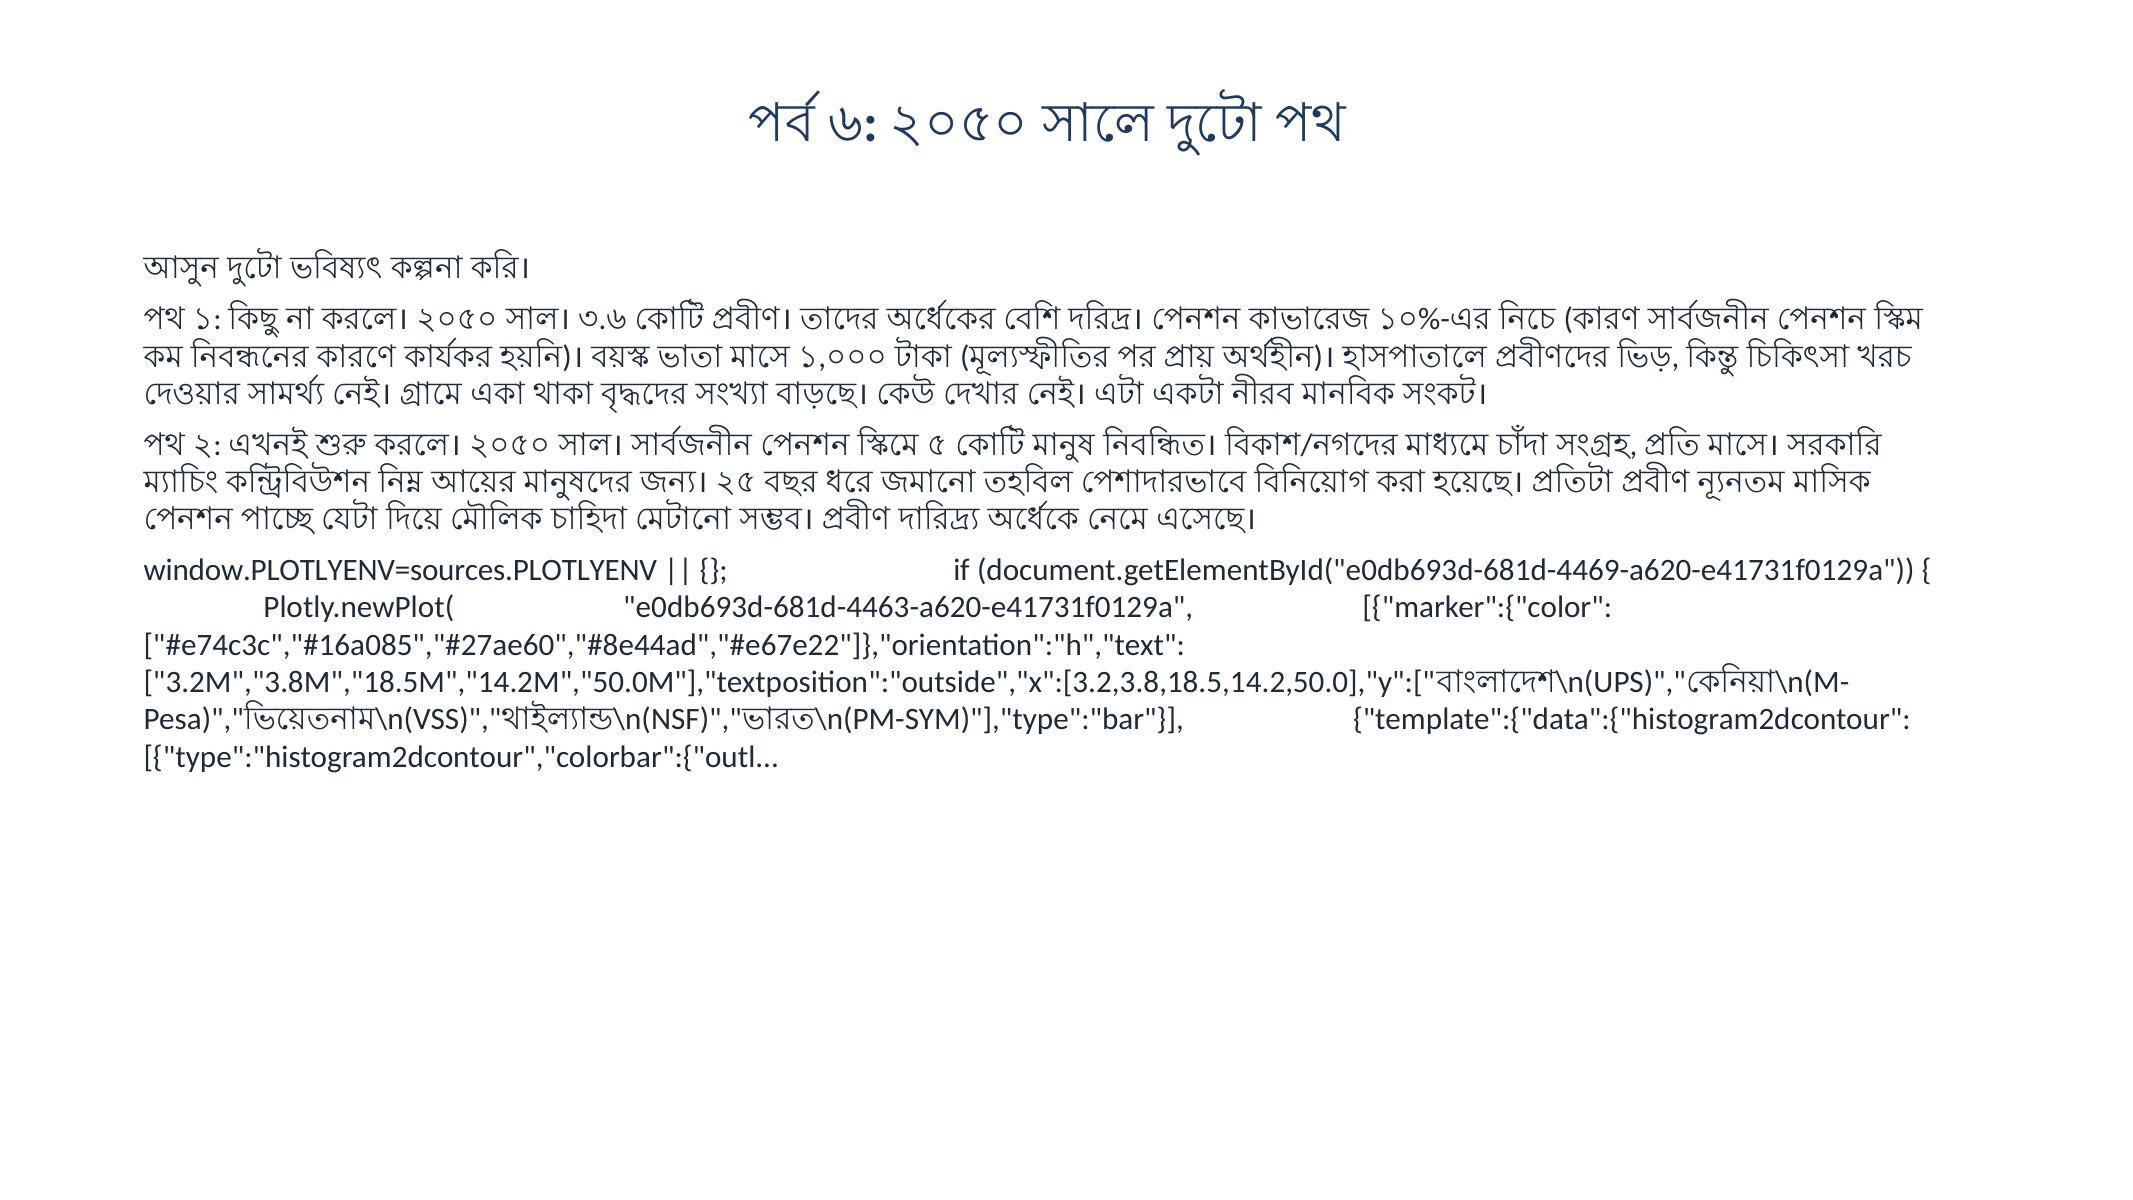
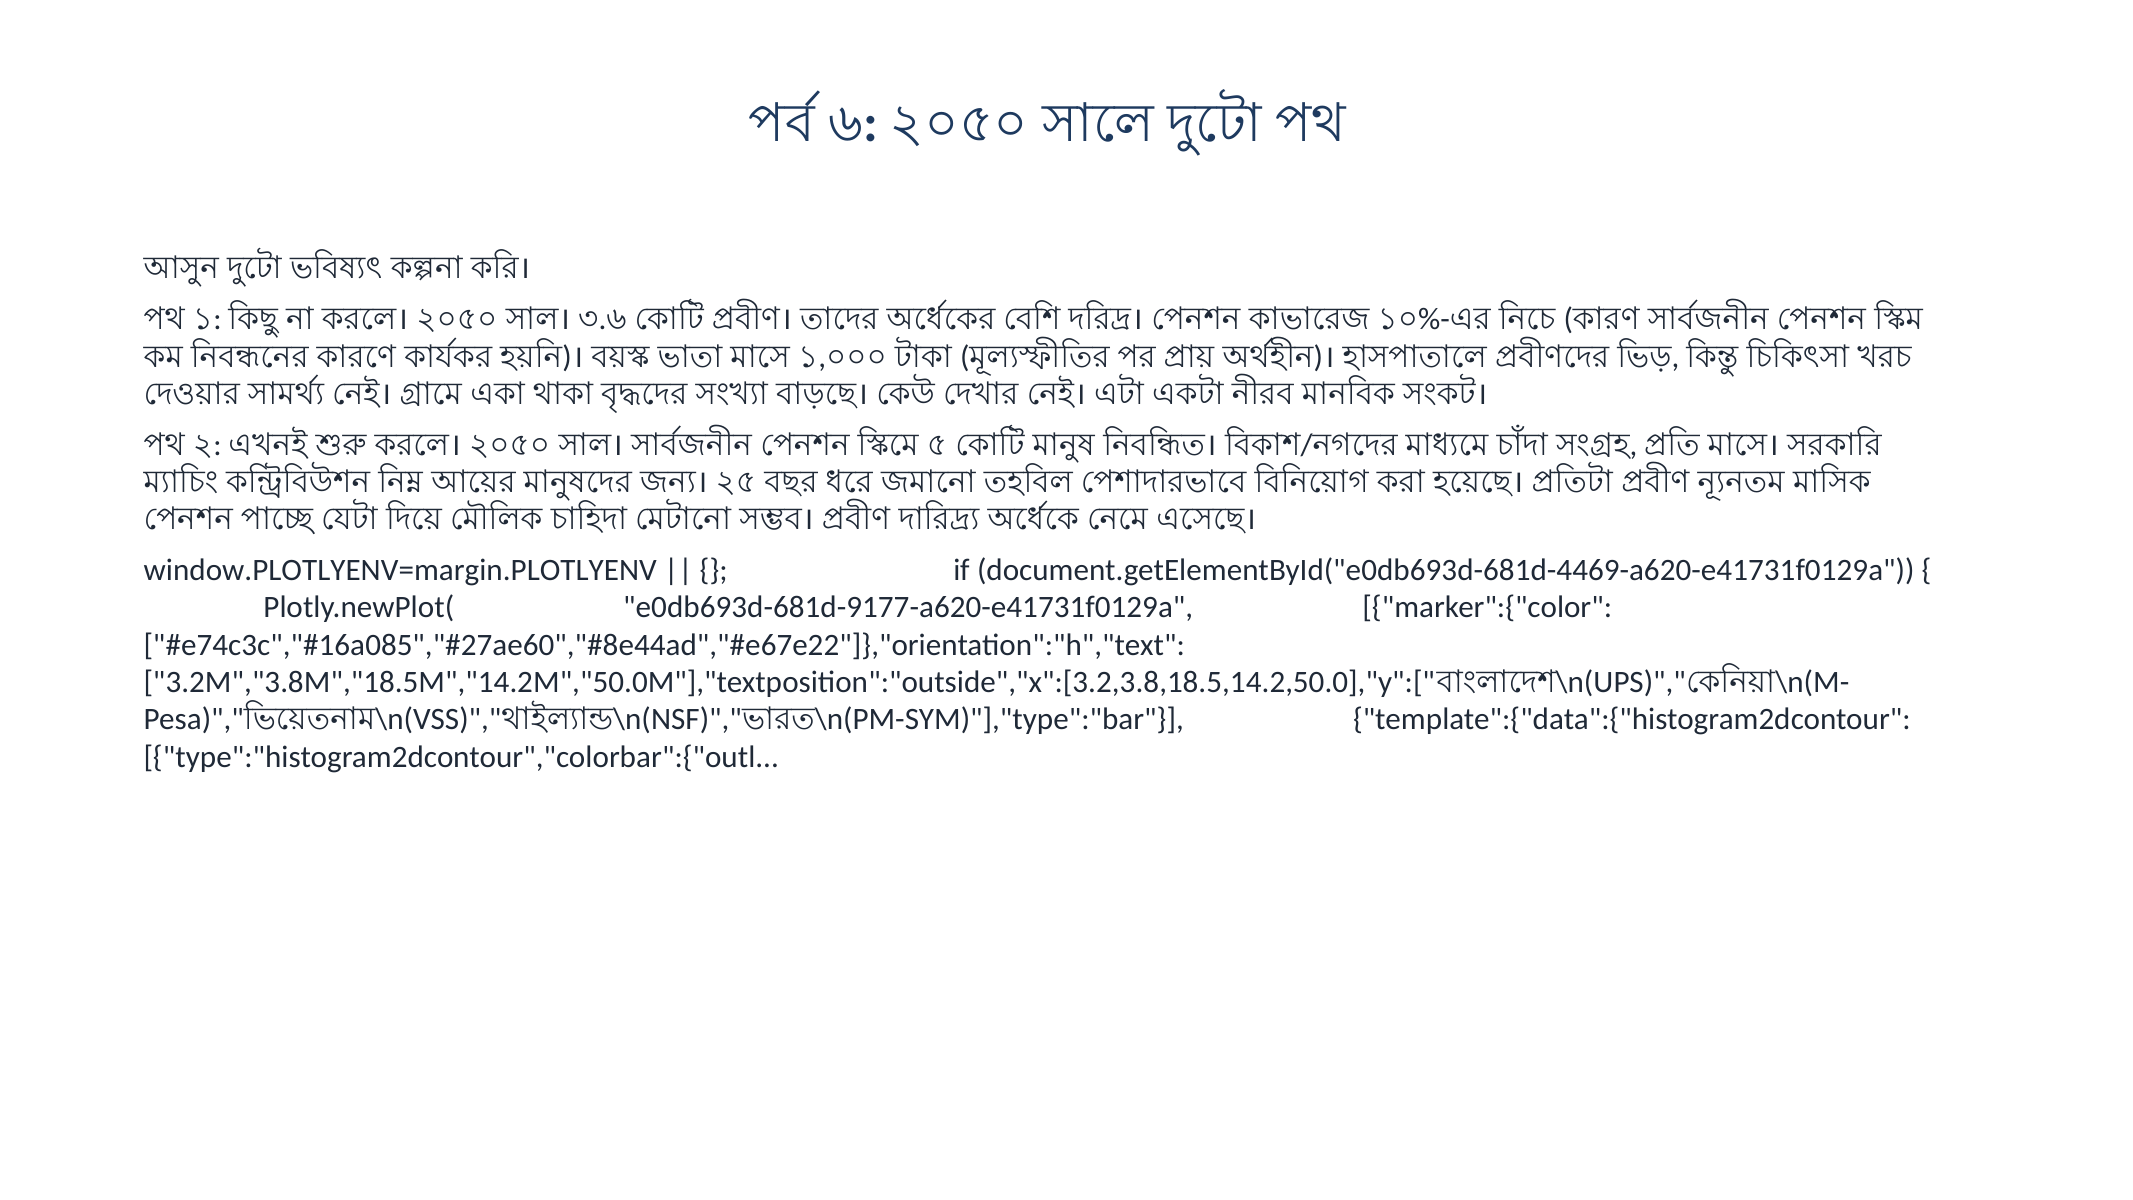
window.PLOTLYENV=sources.PLOTLYENV: window.PLOTLYENV=sources.PLOTLYENV -> window.PLOTLYENV=margin.PLOTLYENV
e0db693d-681d-4463-a620-e41731f0129a: e0db693d-681d-4463-a620-e41731f0129a -> e0db693d-681d-9177-a620-e41731f0129a
